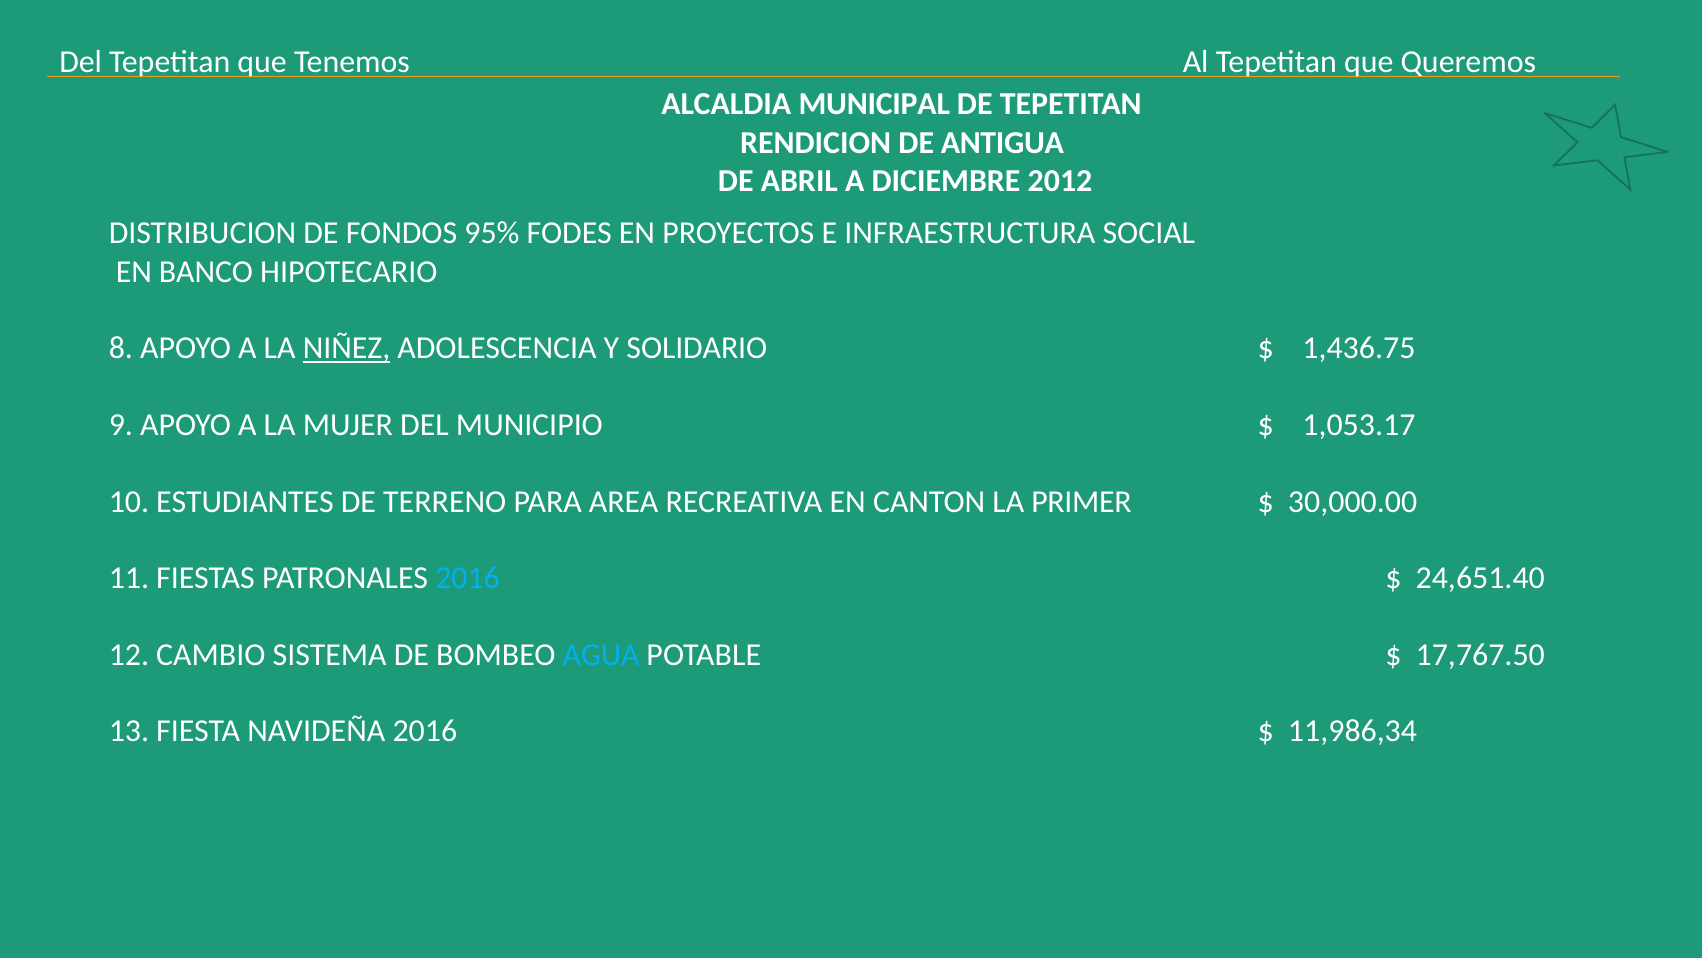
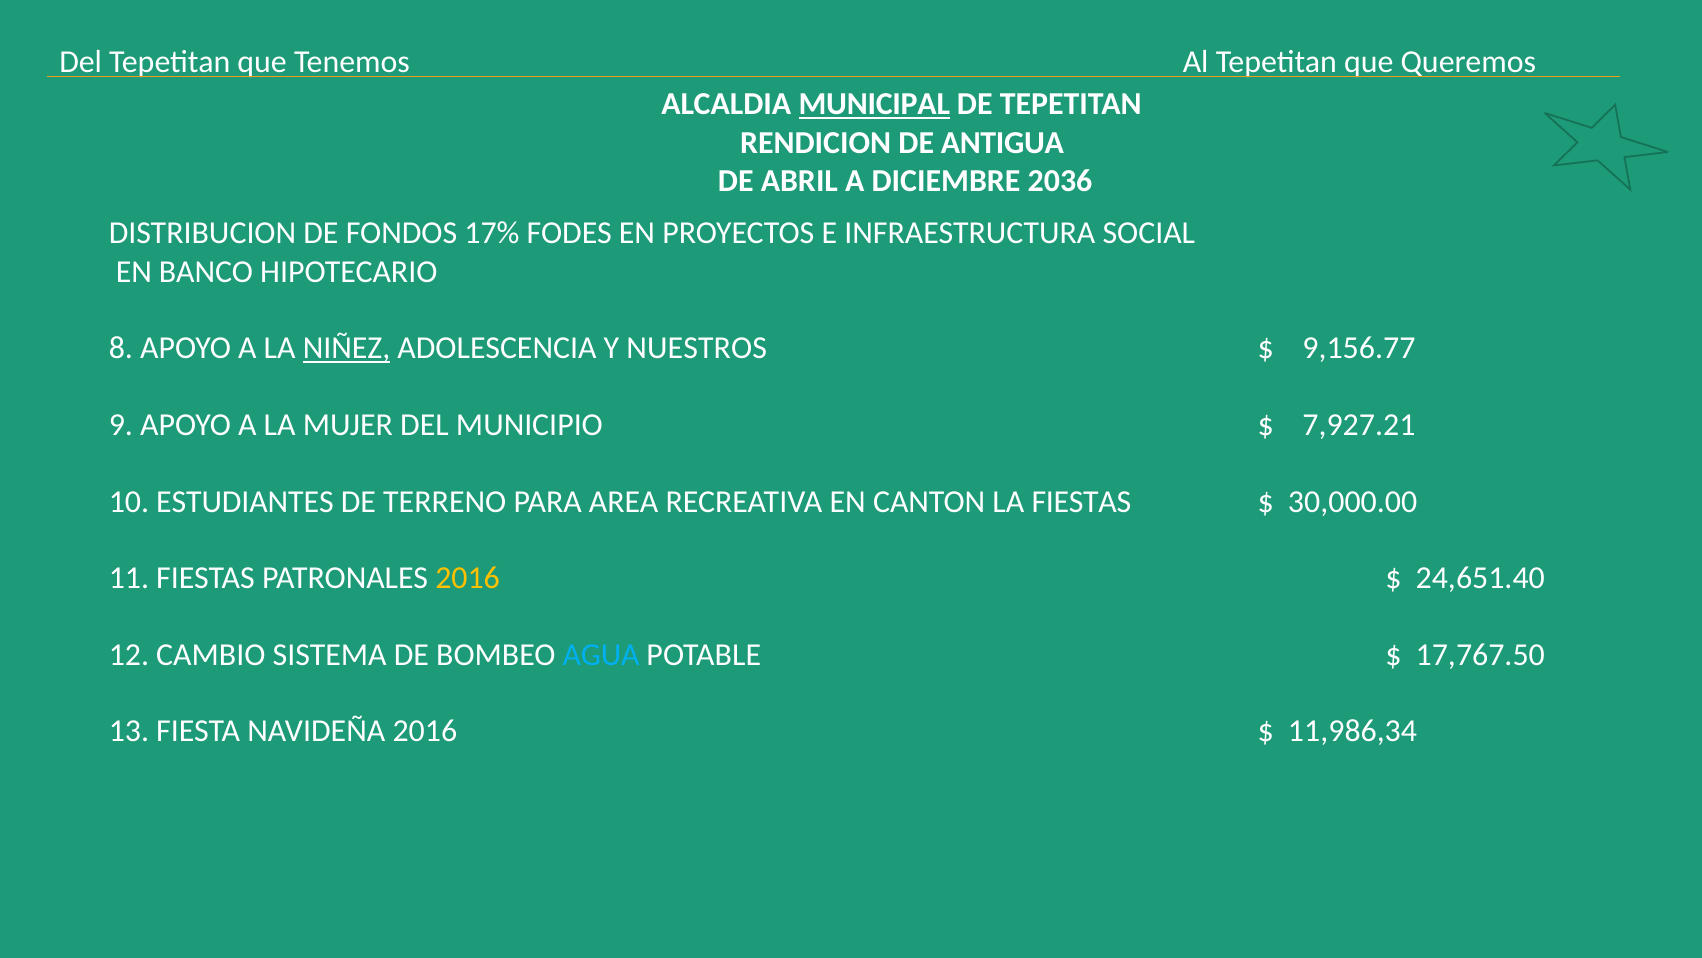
MUNICIPAL underline: none -> present
2012: 2012 -> 2036
95%: 95% -> 17%
SOLIDARIO: SOLIDARIO -> NUESTROS
1,436.75: 1,436.75 -> 9,156.77
1,053.17: 1,053.17 -> 7,927.21
LA PRIMER: PRIMER -> FIESTAS
2016 at (468, 578) colour: light blue -> yellow
